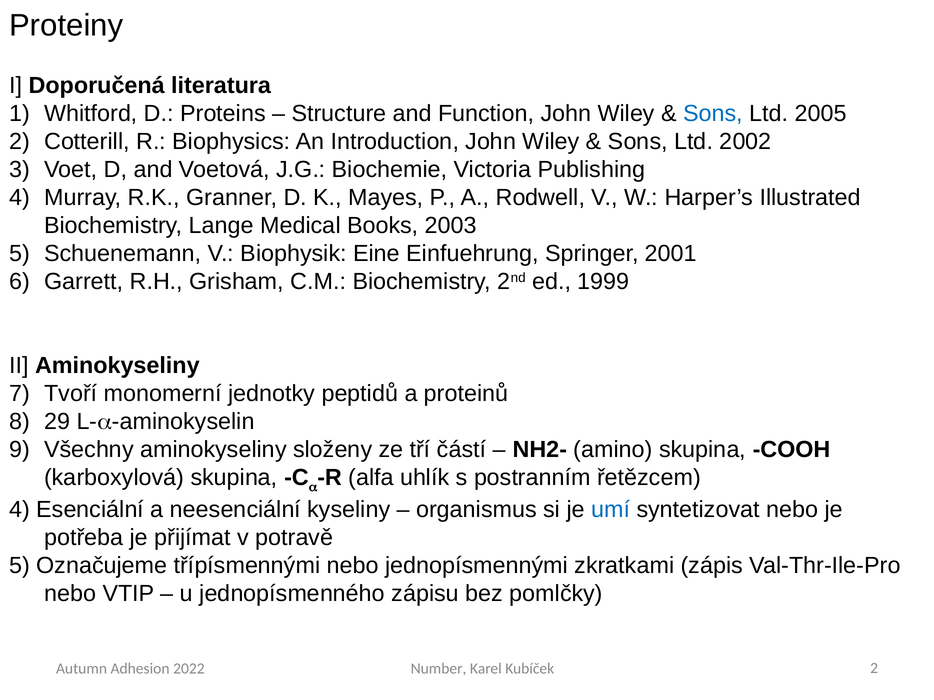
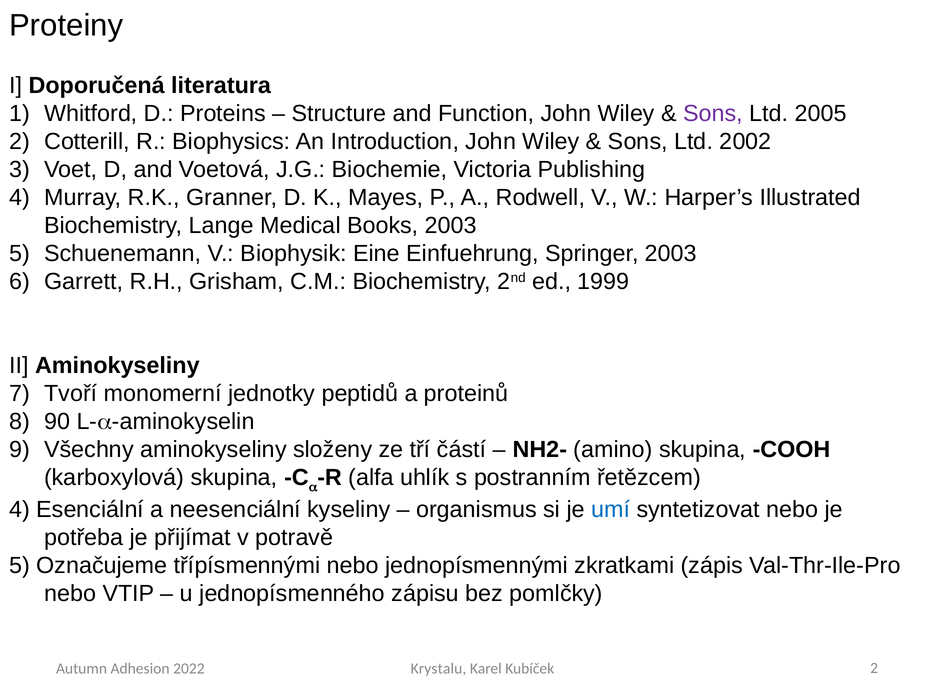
Sons at (713, 114) colour: blue -> purple
Springer 2001: 2001 -> 2003
29: 29 -> 90
Number: Number -> Krystalu
